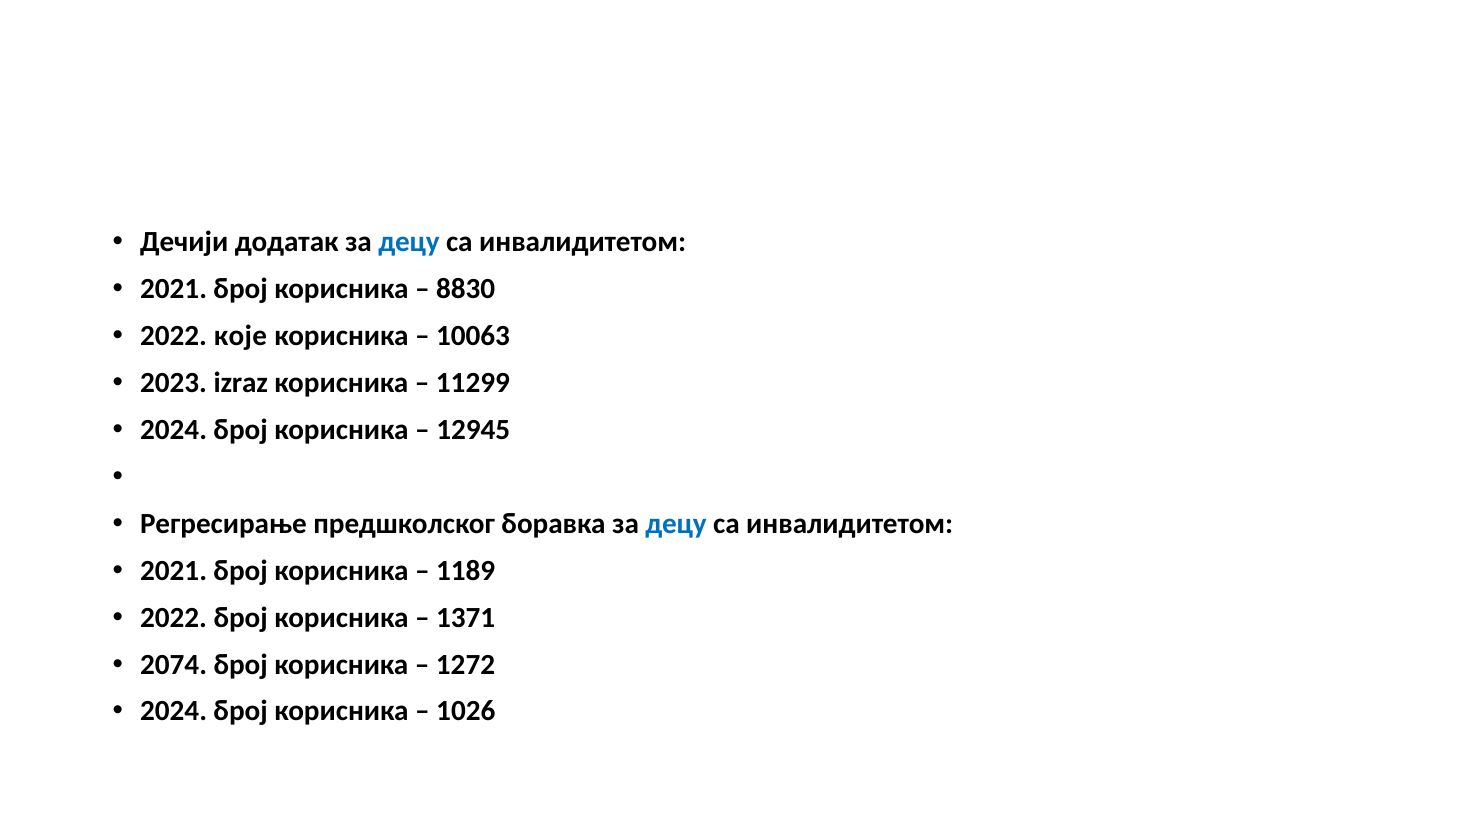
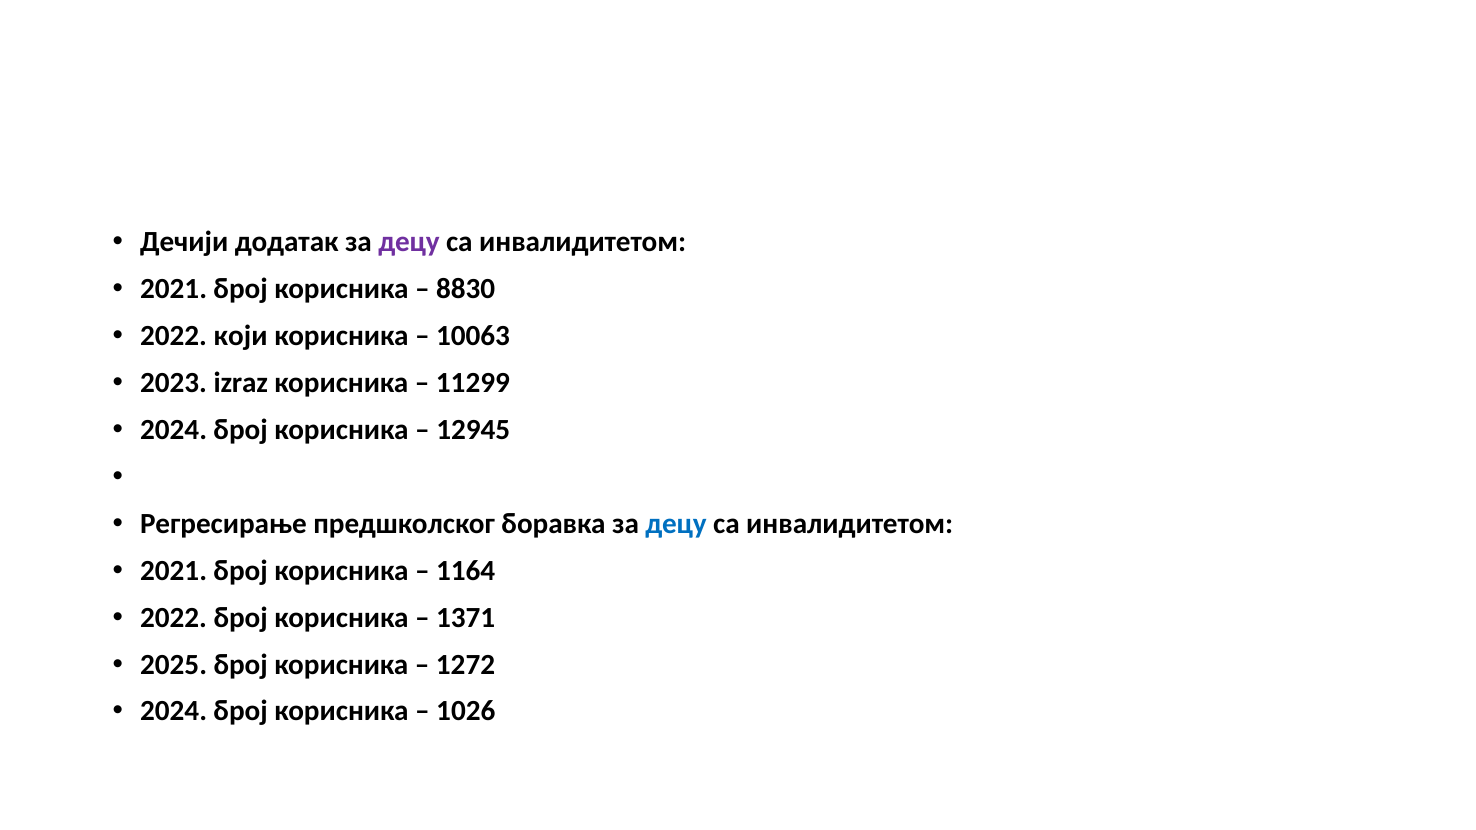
децу at (409, 242) colour: blue -> purple
које: које -> који
1189: 1189 -> 1164
2074: 2074 -> 2025
